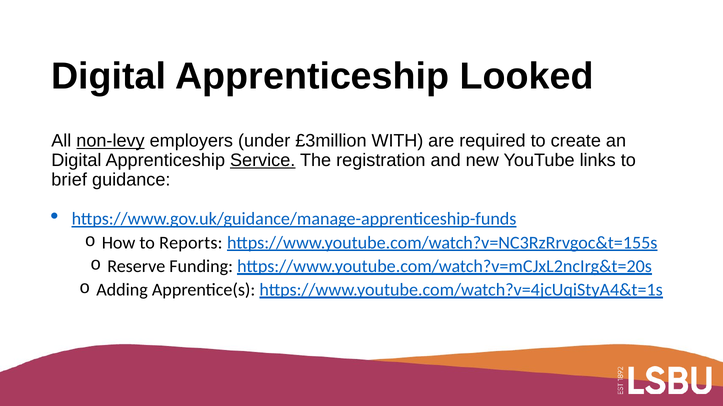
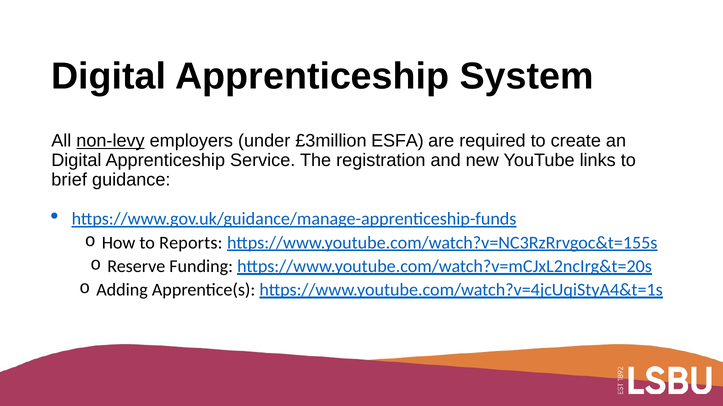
Looked: Looked -> System
WITH: WITH -> ESFA
Service underline: present -> none
